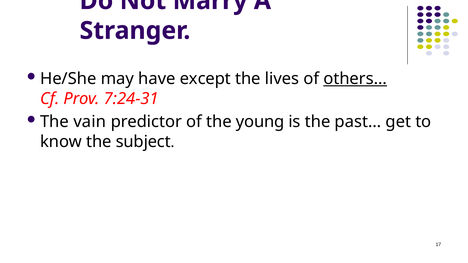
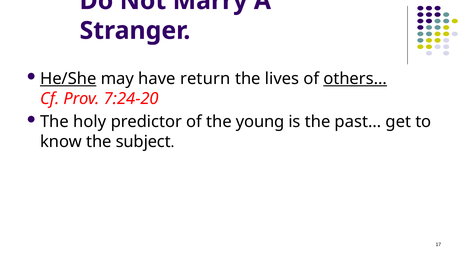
He/She underline: none -> present
except: except -> return
7:24-31: 7:24-31 -> 7:24-20
vain: vain -> holy
